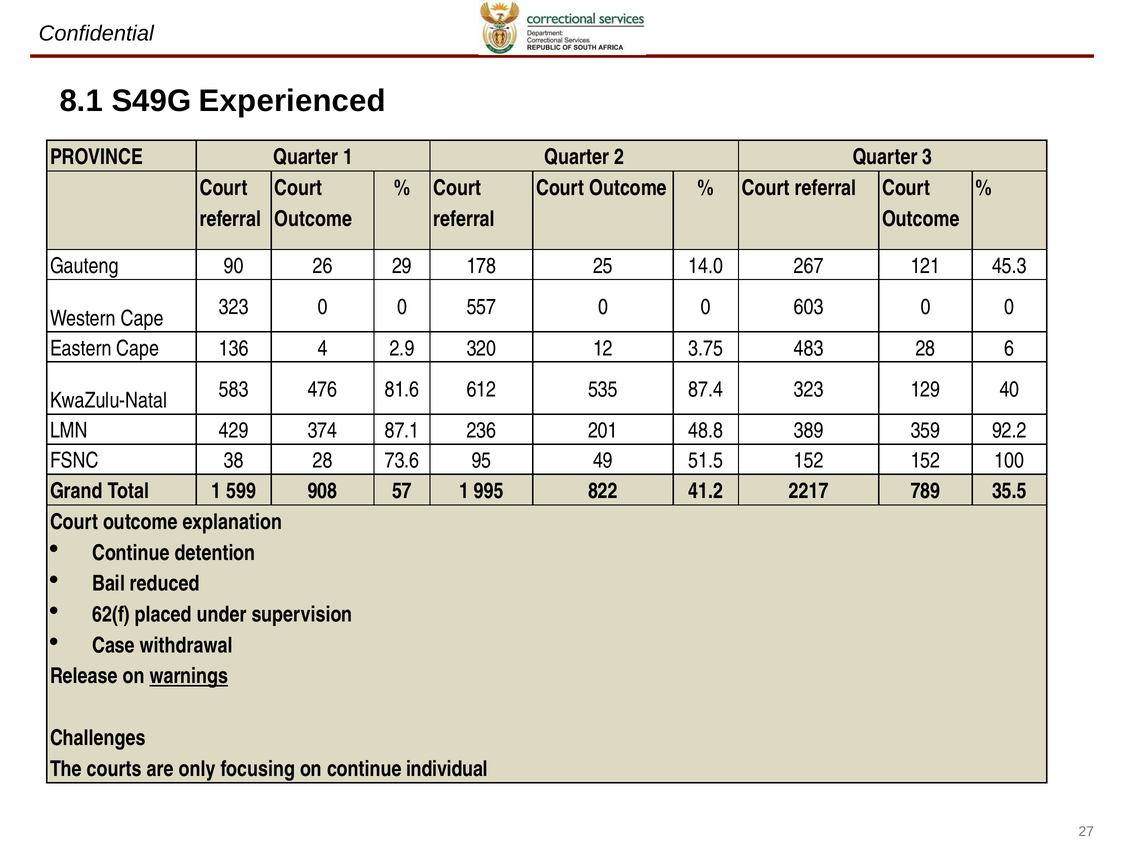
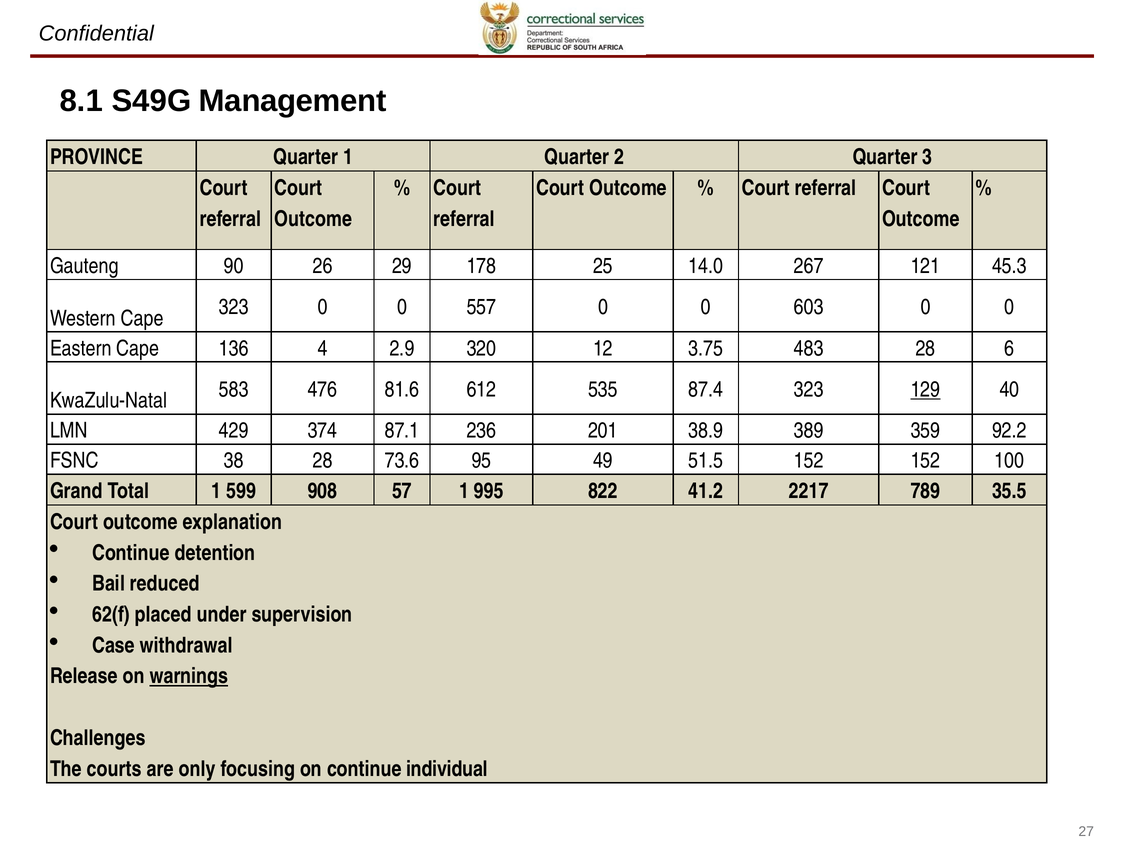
Experienced: Experienced -> Management
129 underline: none -> present
48.8: 48.8 -> 38.9
